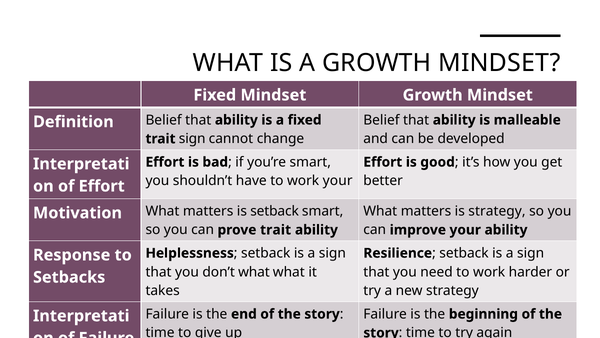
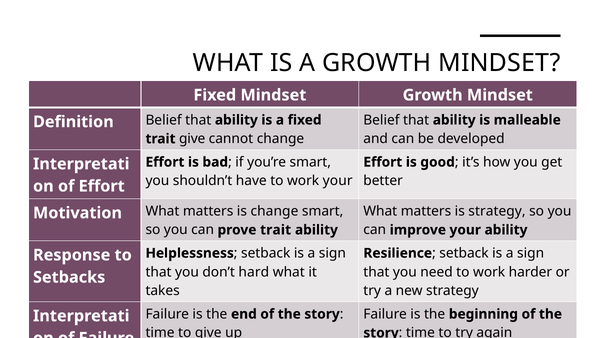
trait sign: sign -> give
is setback: setback -> change
don’t what: what -> hard
